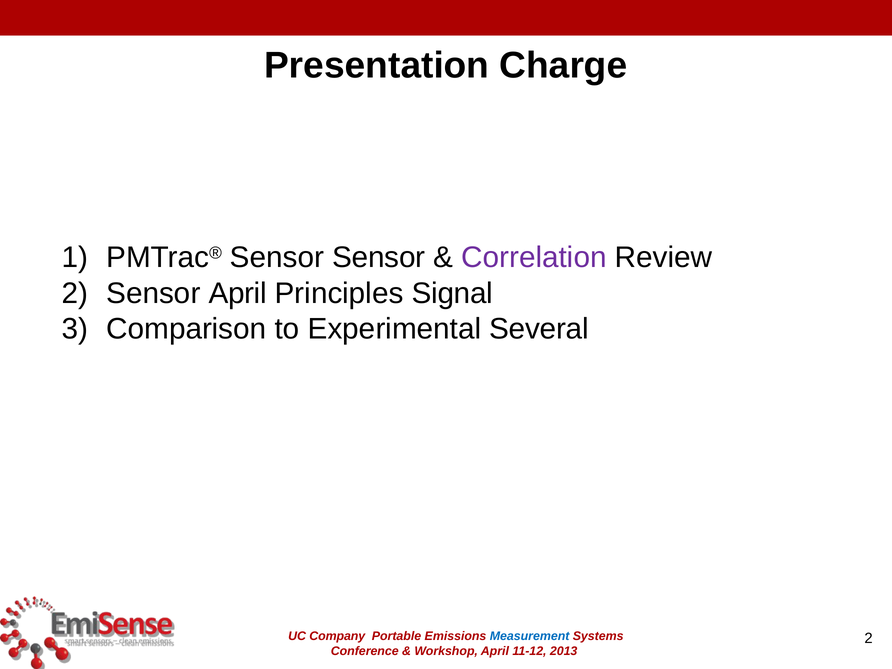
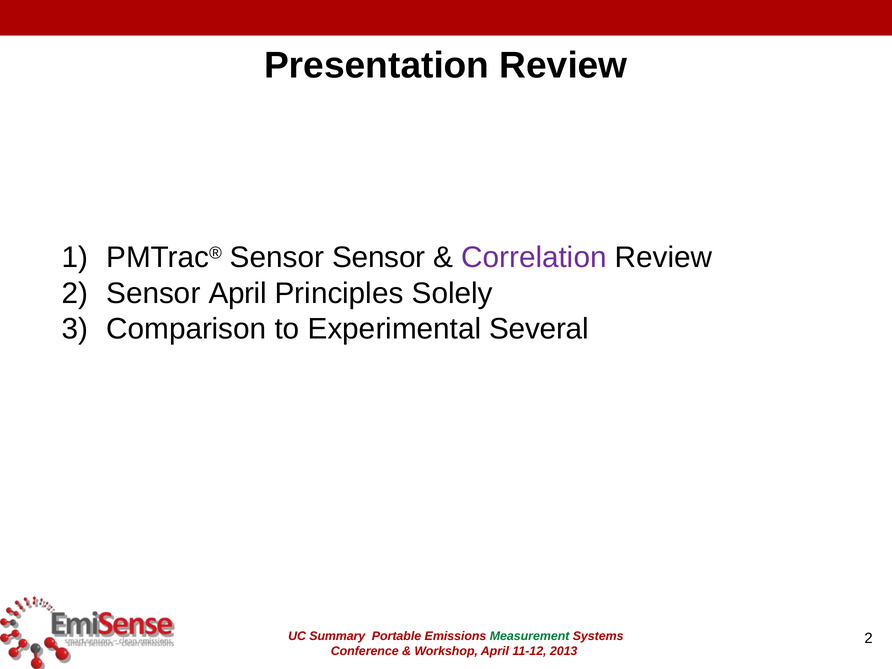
Presentation Charge: Charge -> Review
Signal: Signal -> Solely
Company: Company -> Summary
Measurement colour: blue -> green
